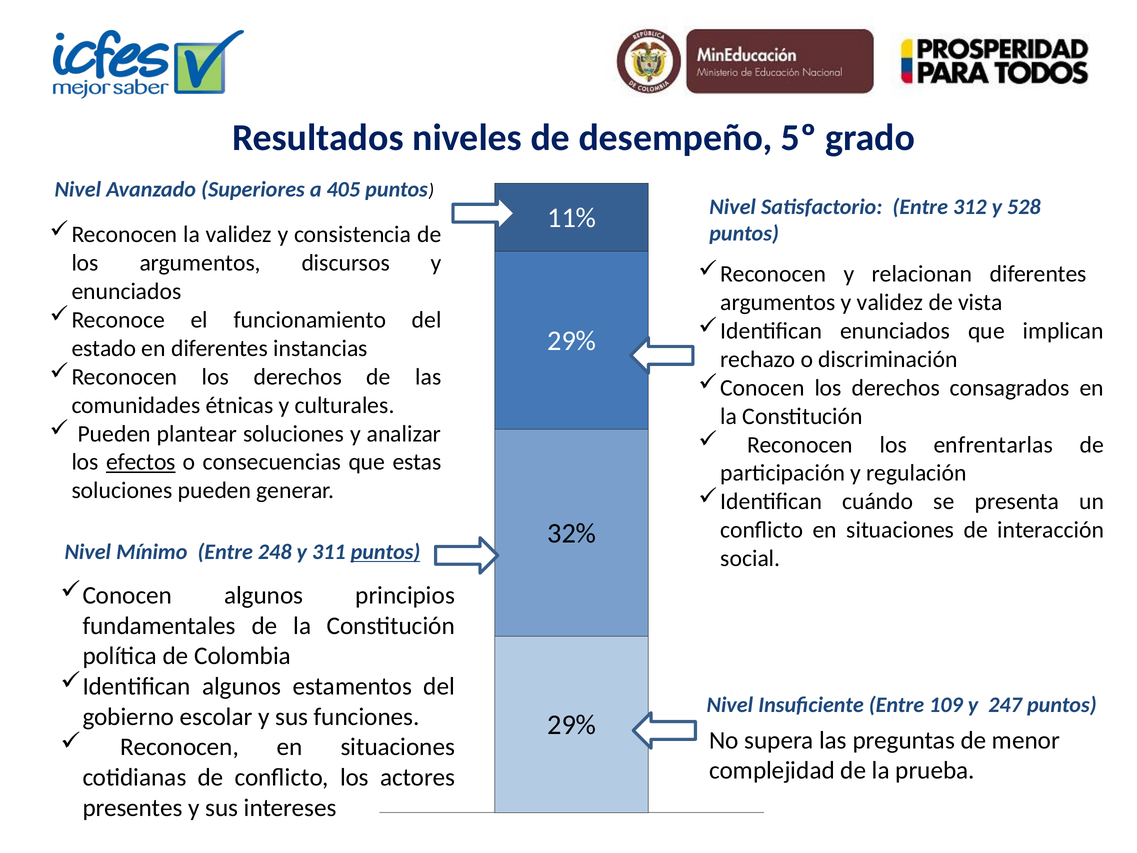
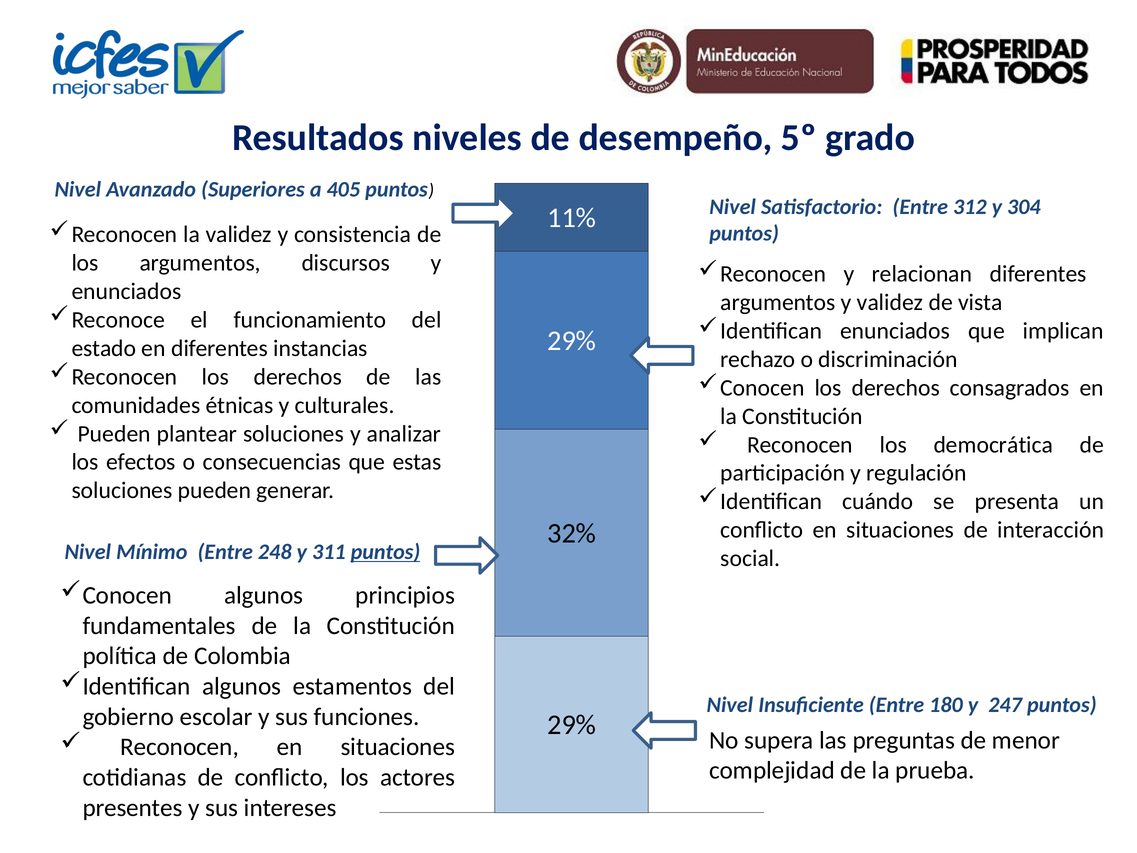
528: 528 -> 304
enfrentarlas: enfrentarlas -> democrática
efectos underline: present -> none
109: 109 -> 180
